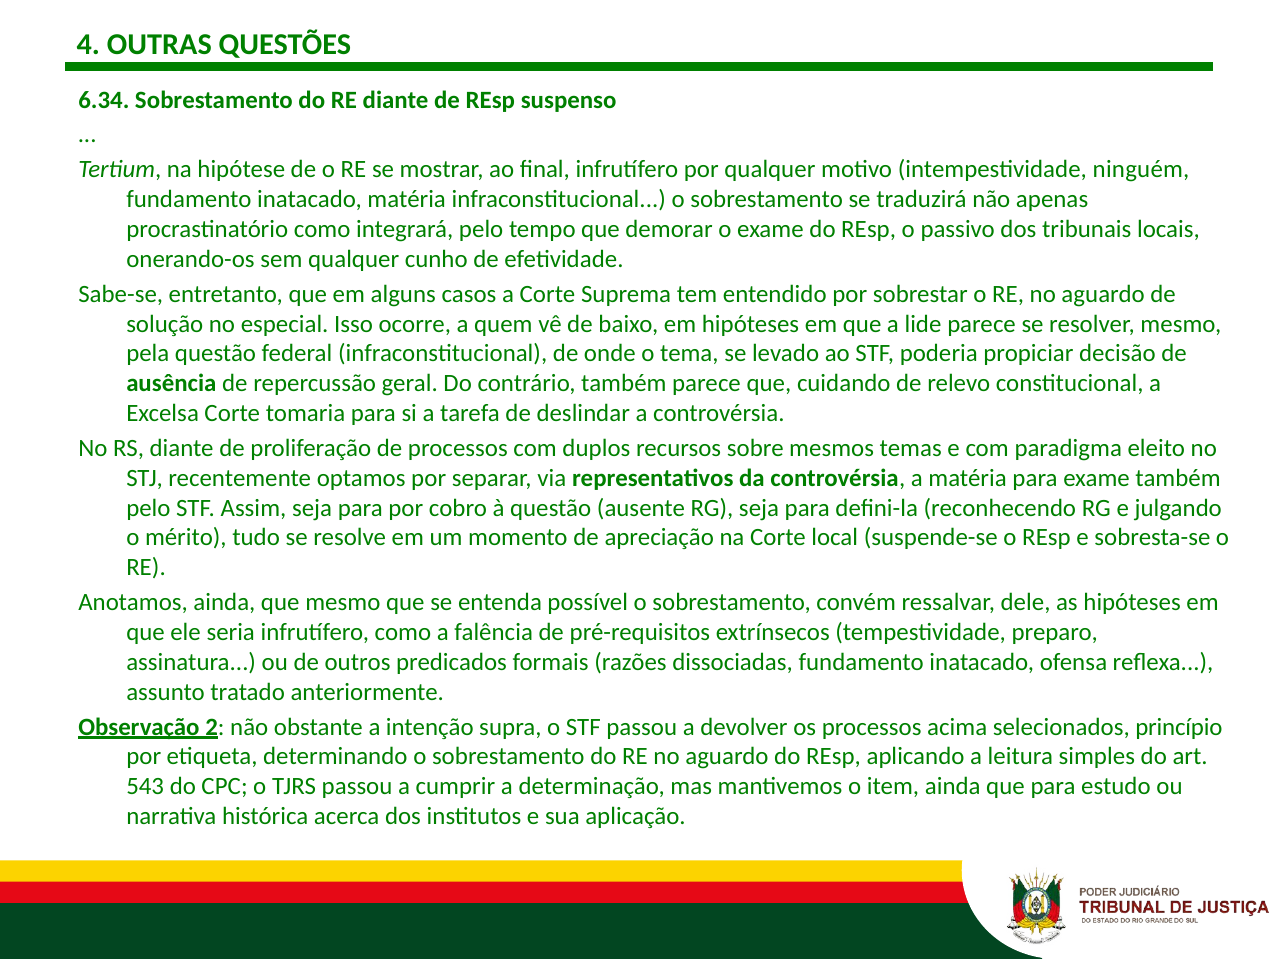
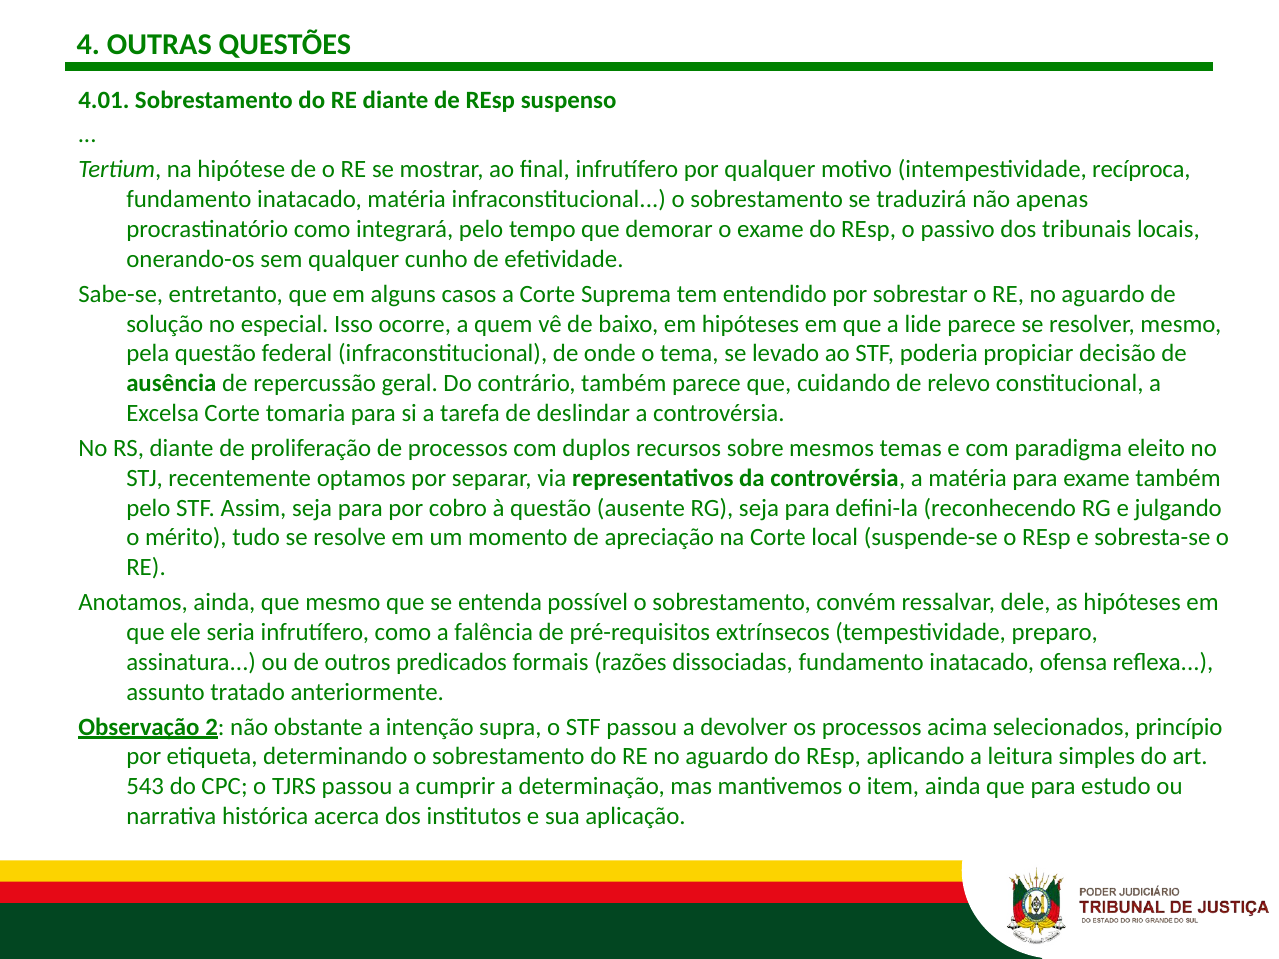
6.34: 6.34 -> 4.01
ninguém: ninguém -> recíproca
